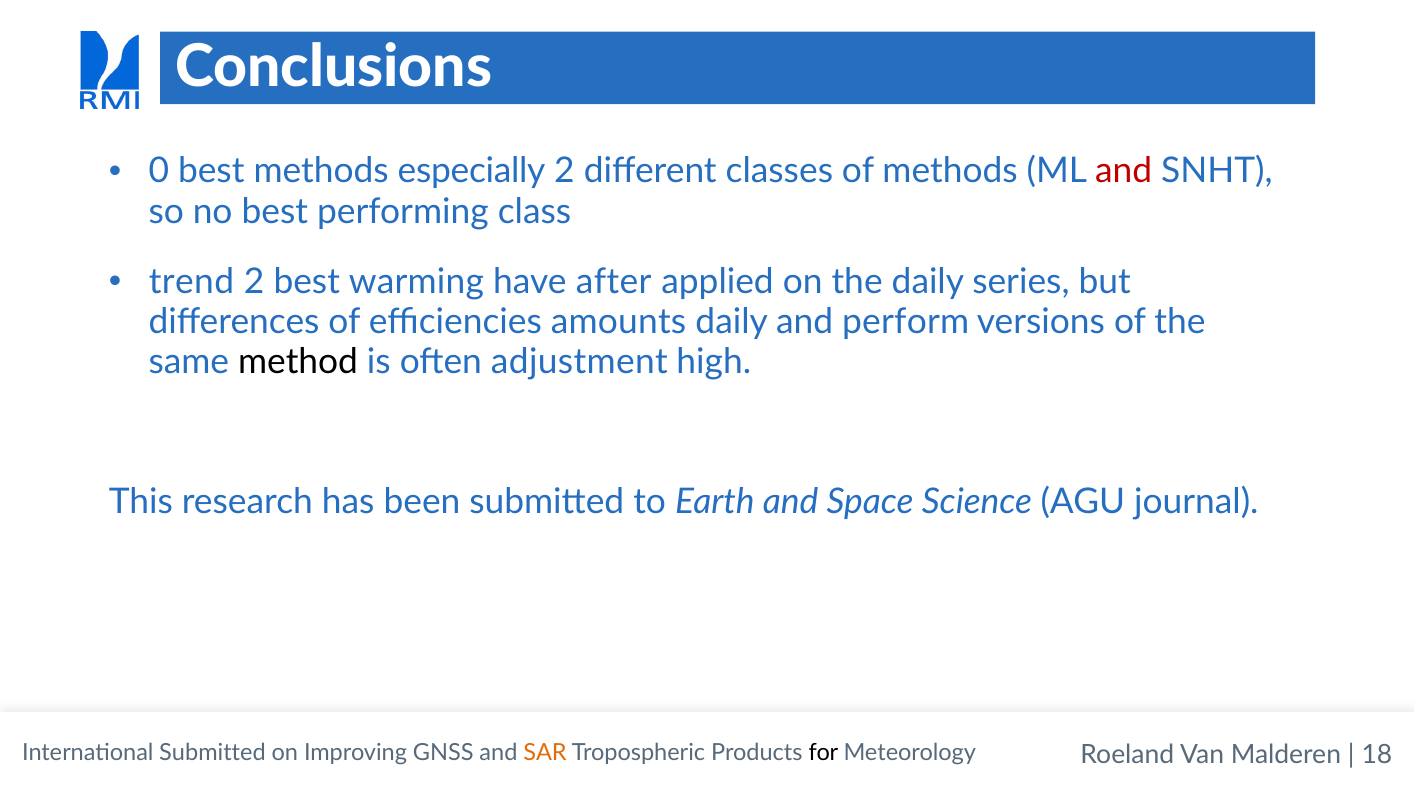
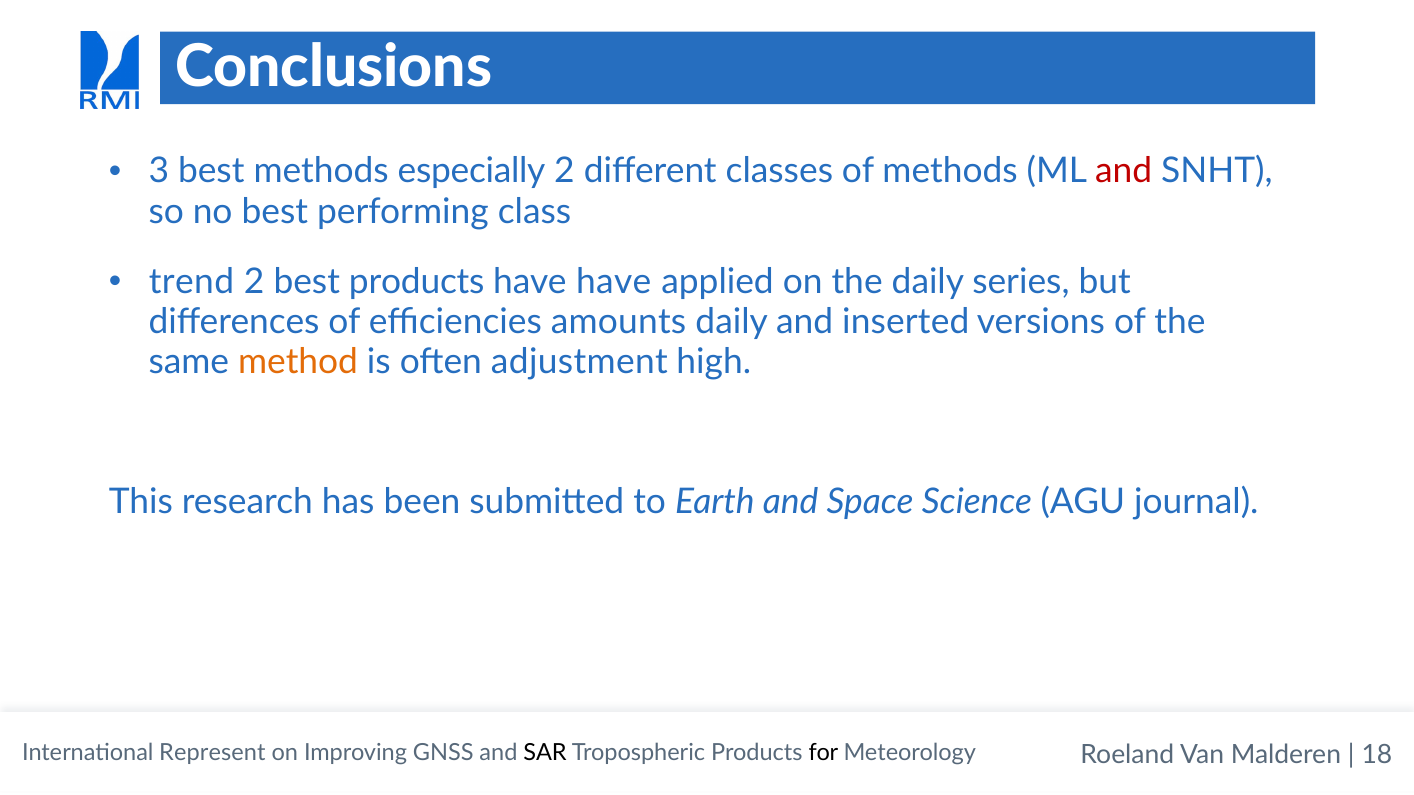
0: 0 -> 3
best warming: warming -> products
have after: after -> have
perform: perform -> inserted
method colour: black -> orange
International Submitted: Submitted -> Represent
SAR colour: orange -> black
